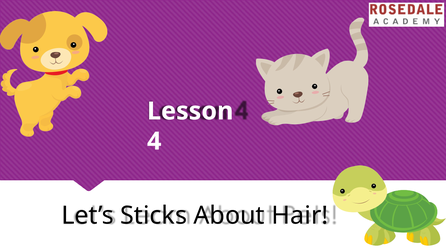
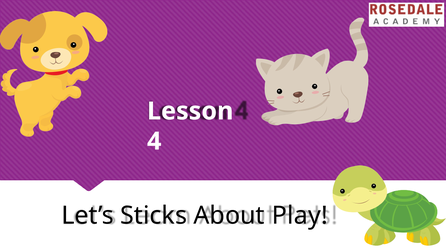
Hair: Hair -> Play
